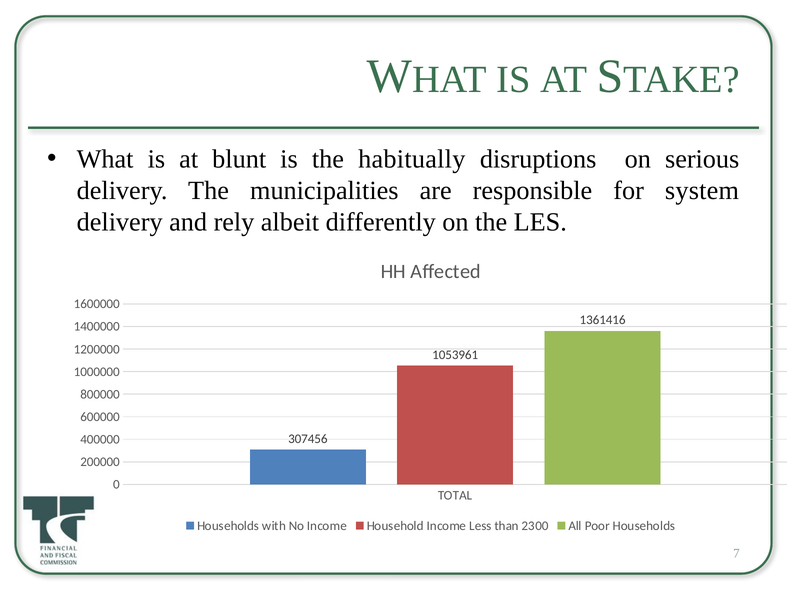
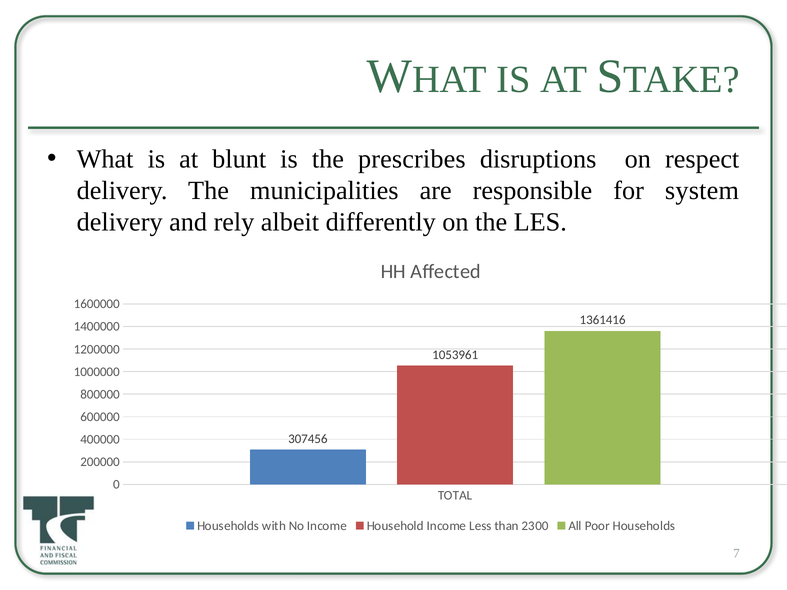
habitually: habitually -> prescribes
serious: serious -> respect
